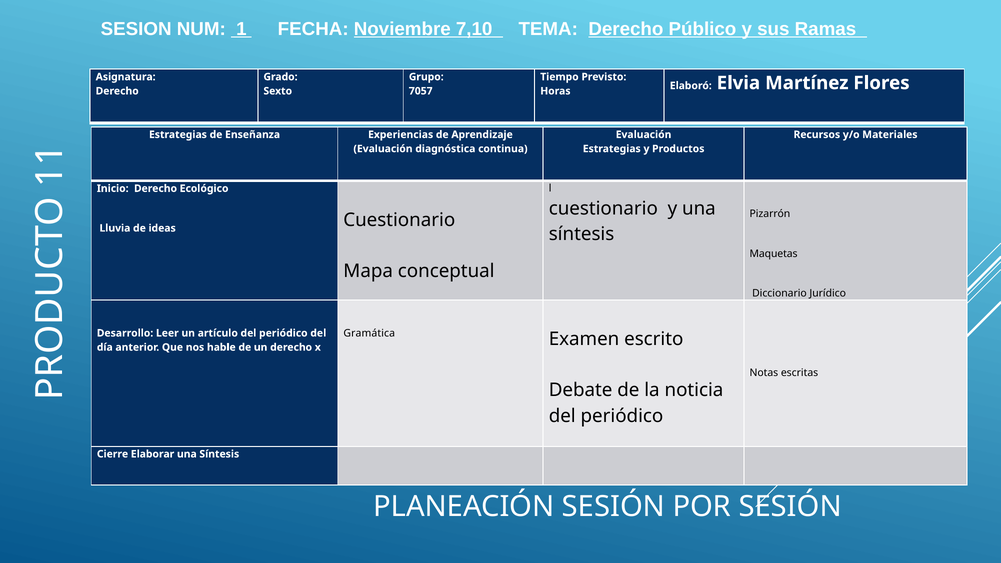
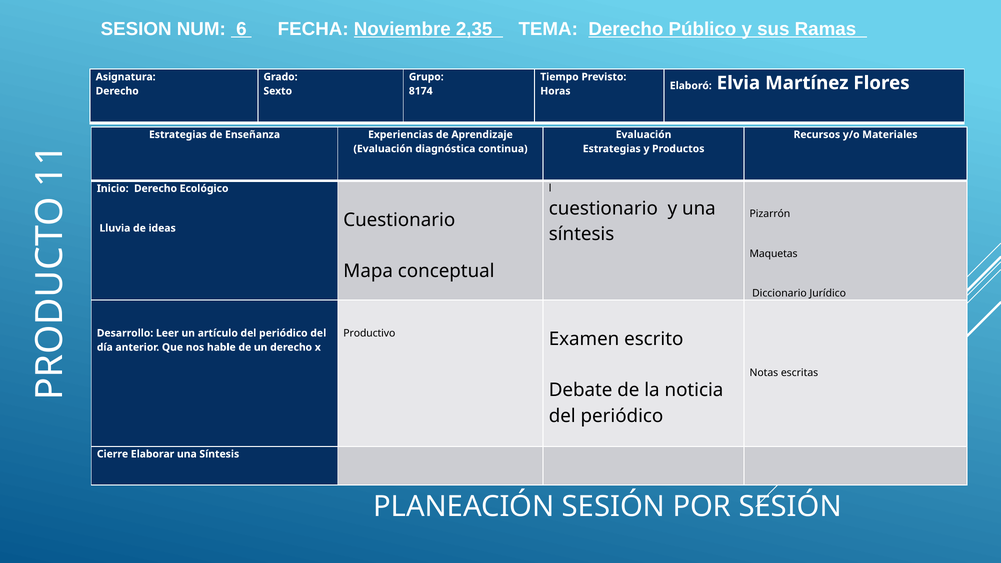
NUM 1: 1 -> 6
7,10: 7,10 -> 2,35
7057: 7057 -> 8174
Gramática: Gramática -> Productivo
